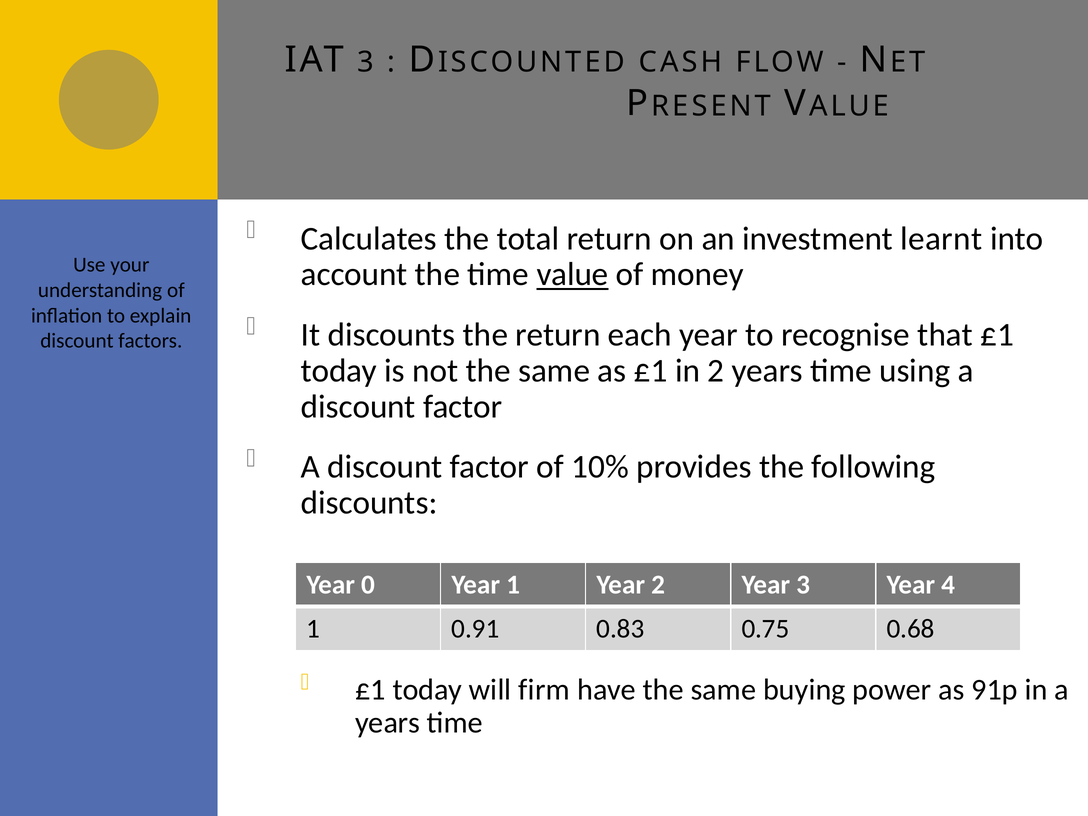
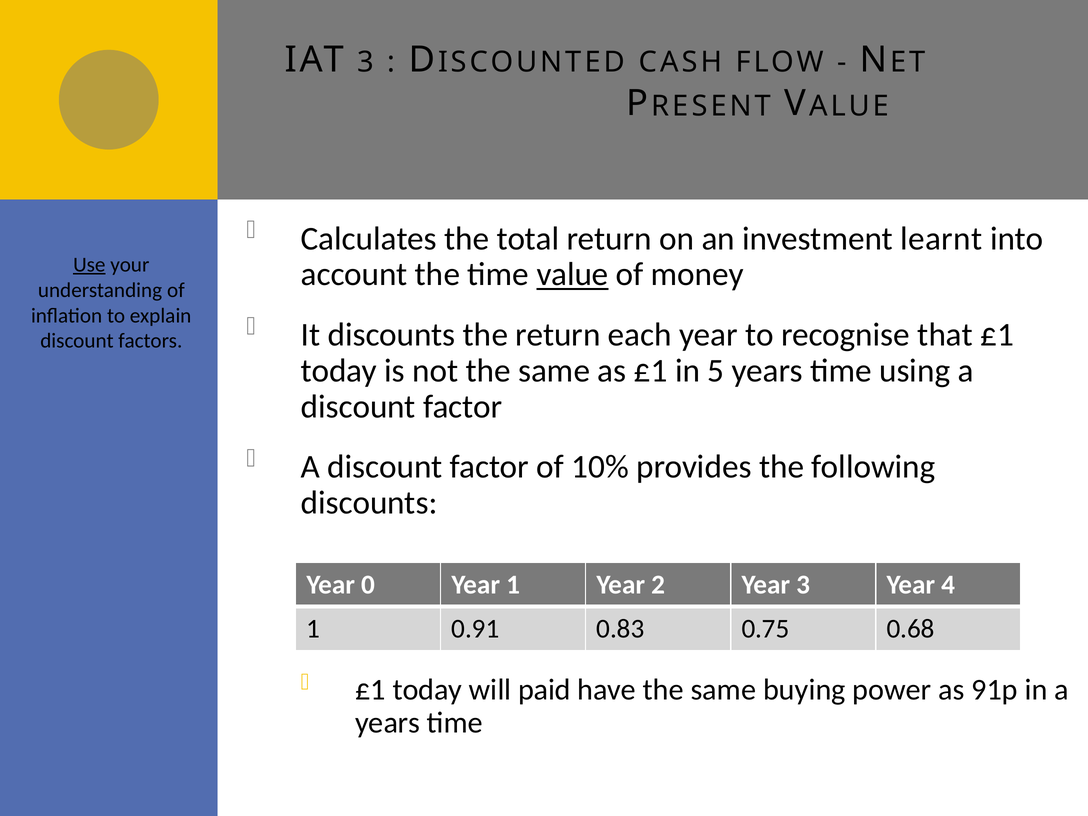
Use underline: none -> present
in 2: 2 -> 5
firm: firm -> paid
